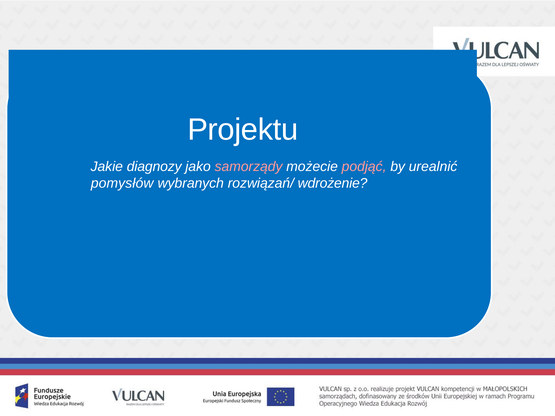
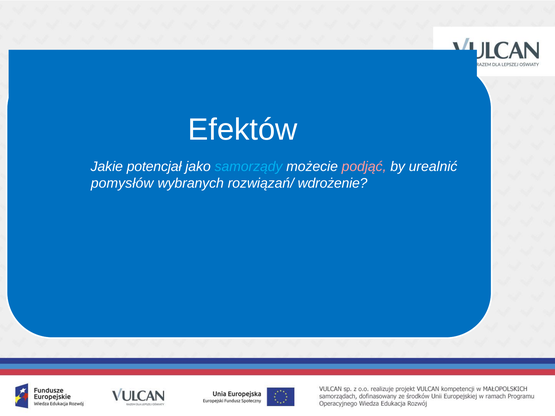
Projektu: Projektu -> Efektów
diagnozy: diagnozy -> potencjał
samorządy colour: pink -> light blue
